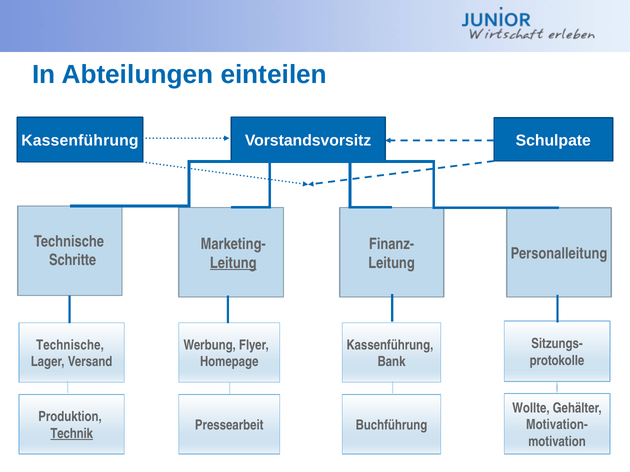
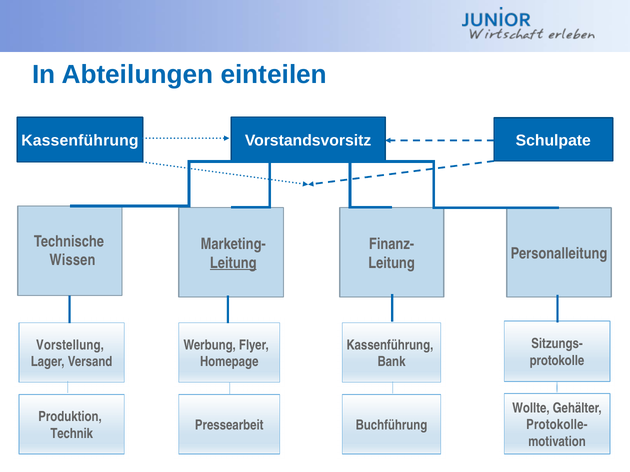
Schritte: Schritte -> Wissen
Technische at (70, 345): Technische -> Vorstellung
Motivation-: Motivation- -> Protokolle-
Technik underline: present -> none
